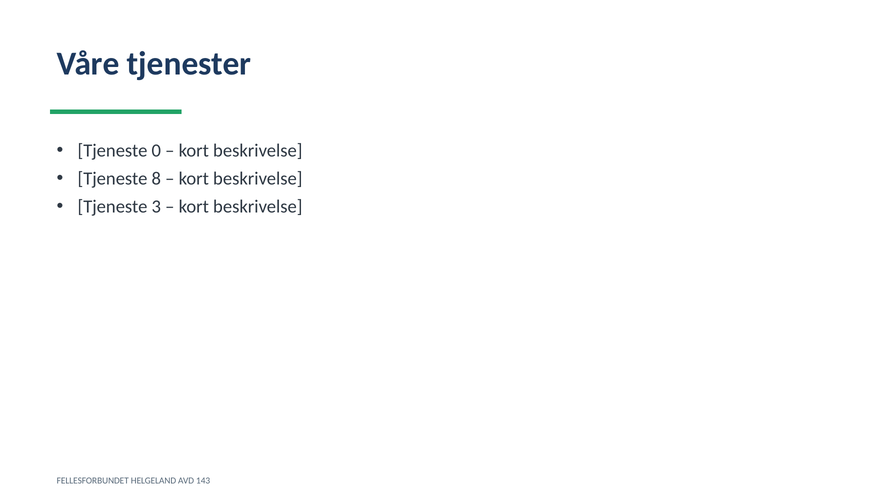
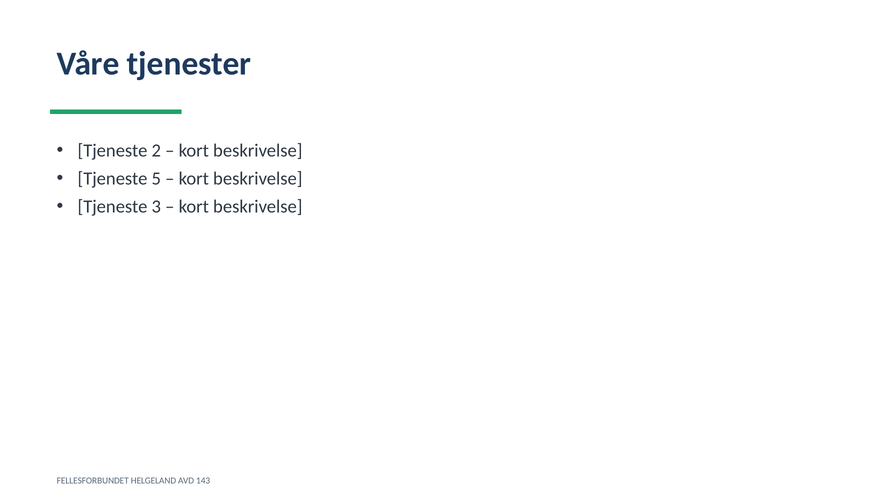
0: 0 -> 2
8: 8 -> 5
